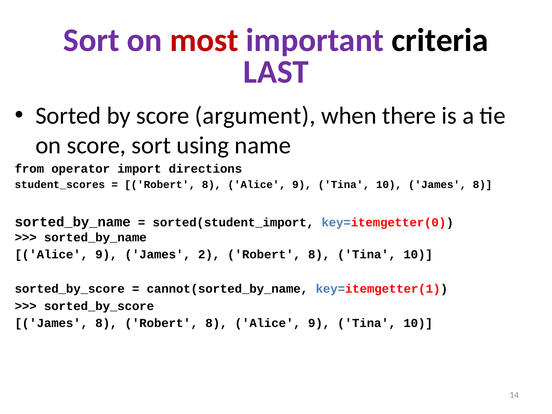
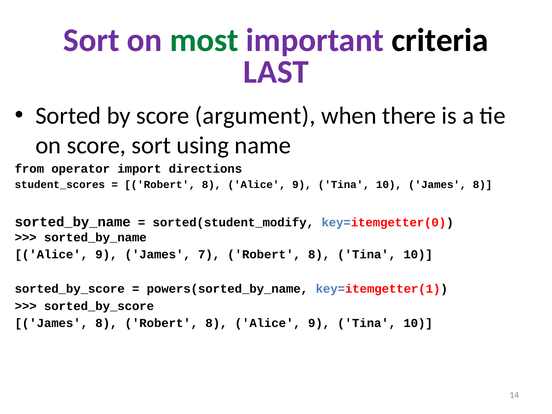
most colour: red -> green
sorted(student_import: sorted(student_import -> sorted(student_modify
2: 2 -> 7
cannot(sorted_by_name: cannot(sorted_by_name -> powers(sorted_by_name
